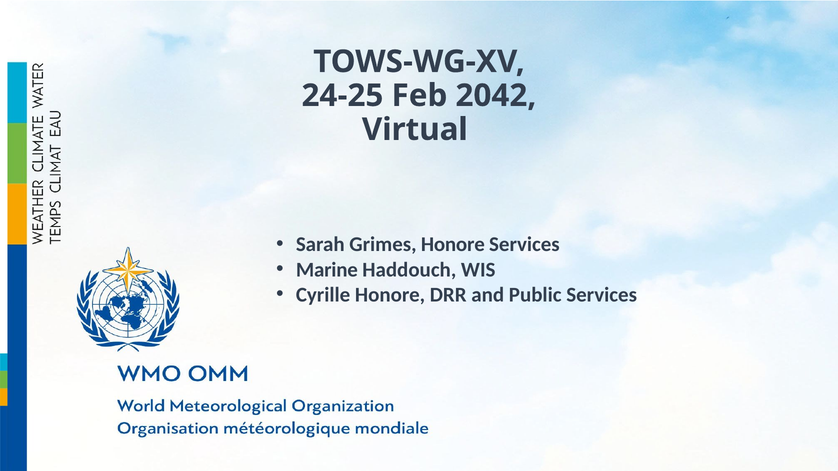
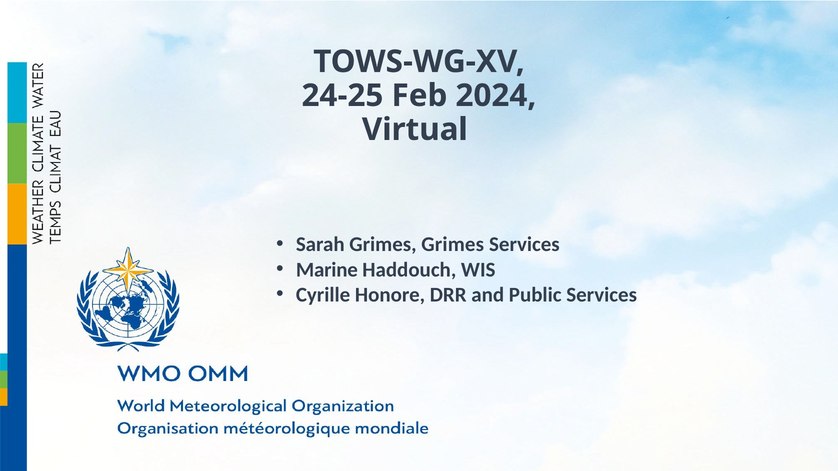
2042: 2042 -> 2024
Grimes Honore: Honore -> Grimes
